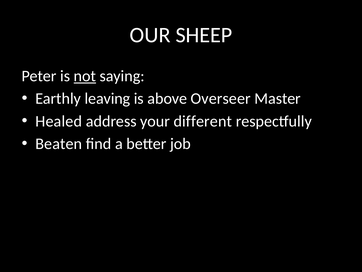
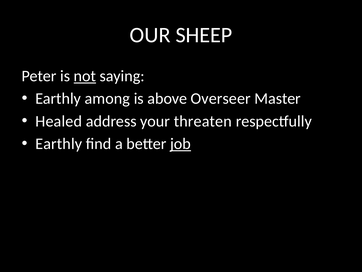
leaving: leaving -> among
different: different -> threaten
Beaten at (59, 144): Beaten -> Earthly
job underline: none -> present
